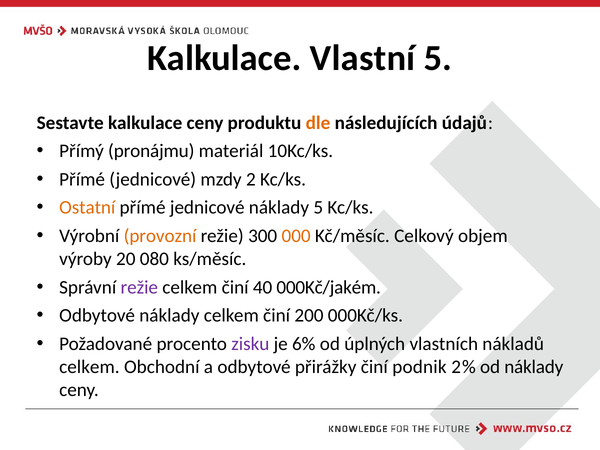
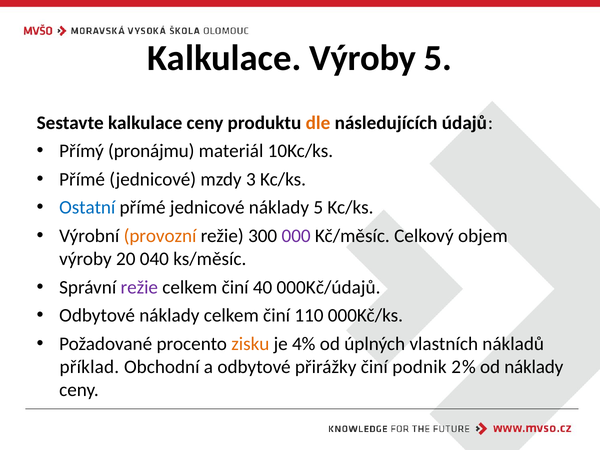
Kalkulace Vlastní: Vlastní -> Výroby
2: 2 -> 3
Ostatní colour: orange -> blue
000 colour: orange -> purple
080: 080 -> 040
000Kč/jakém: 000Kč/jakém -> 000Kč/údajů
200: 200 -> 110
zisku colour: purple -> orange
6%: 6% -> 4%
celkem at (89, 367): celkem -> příklad
